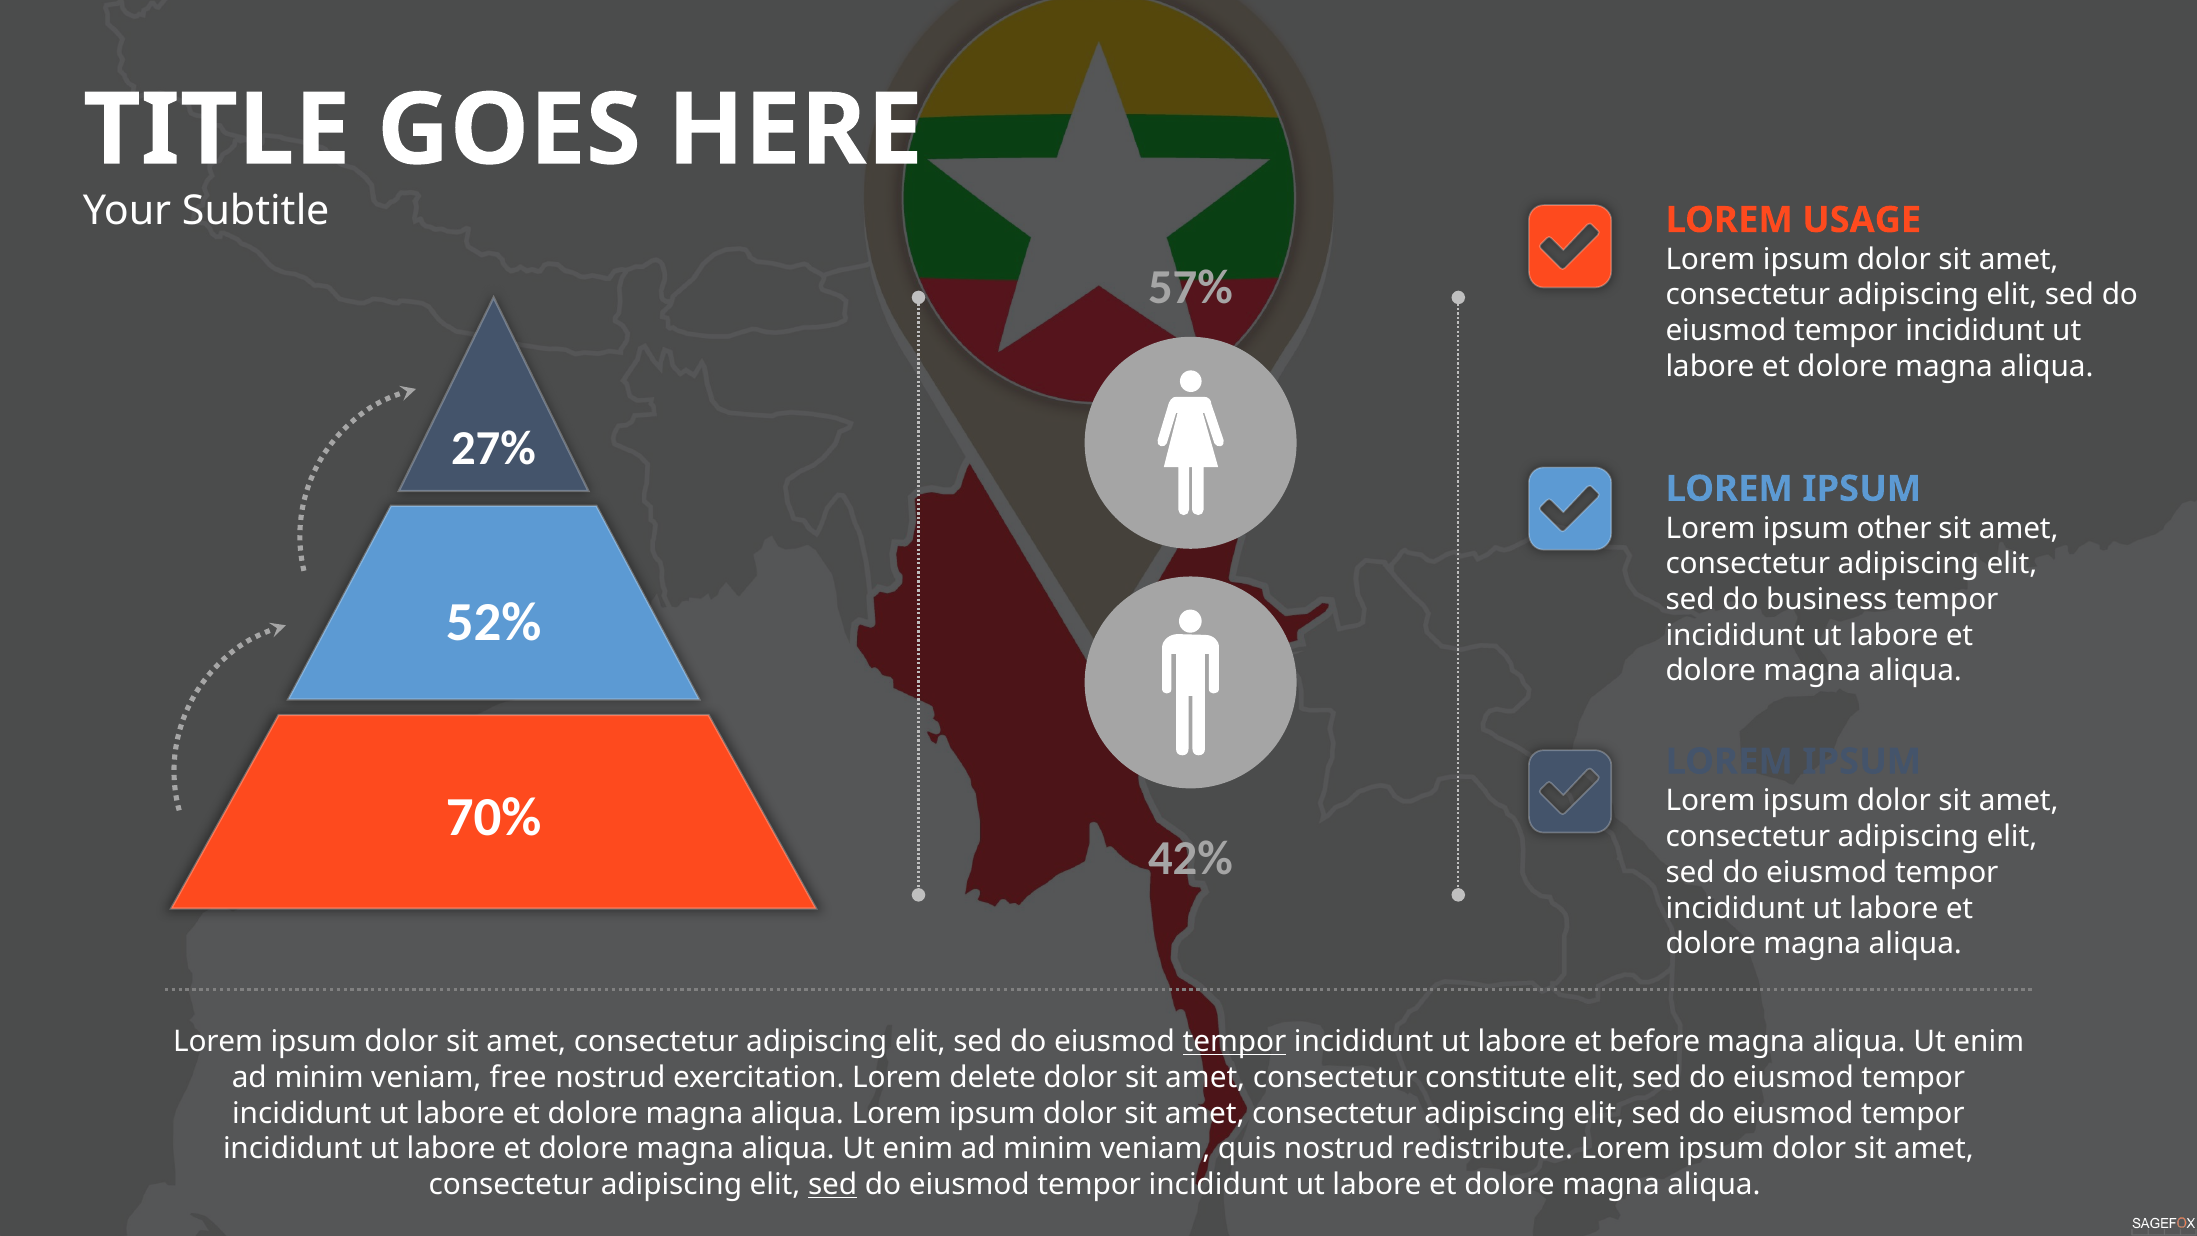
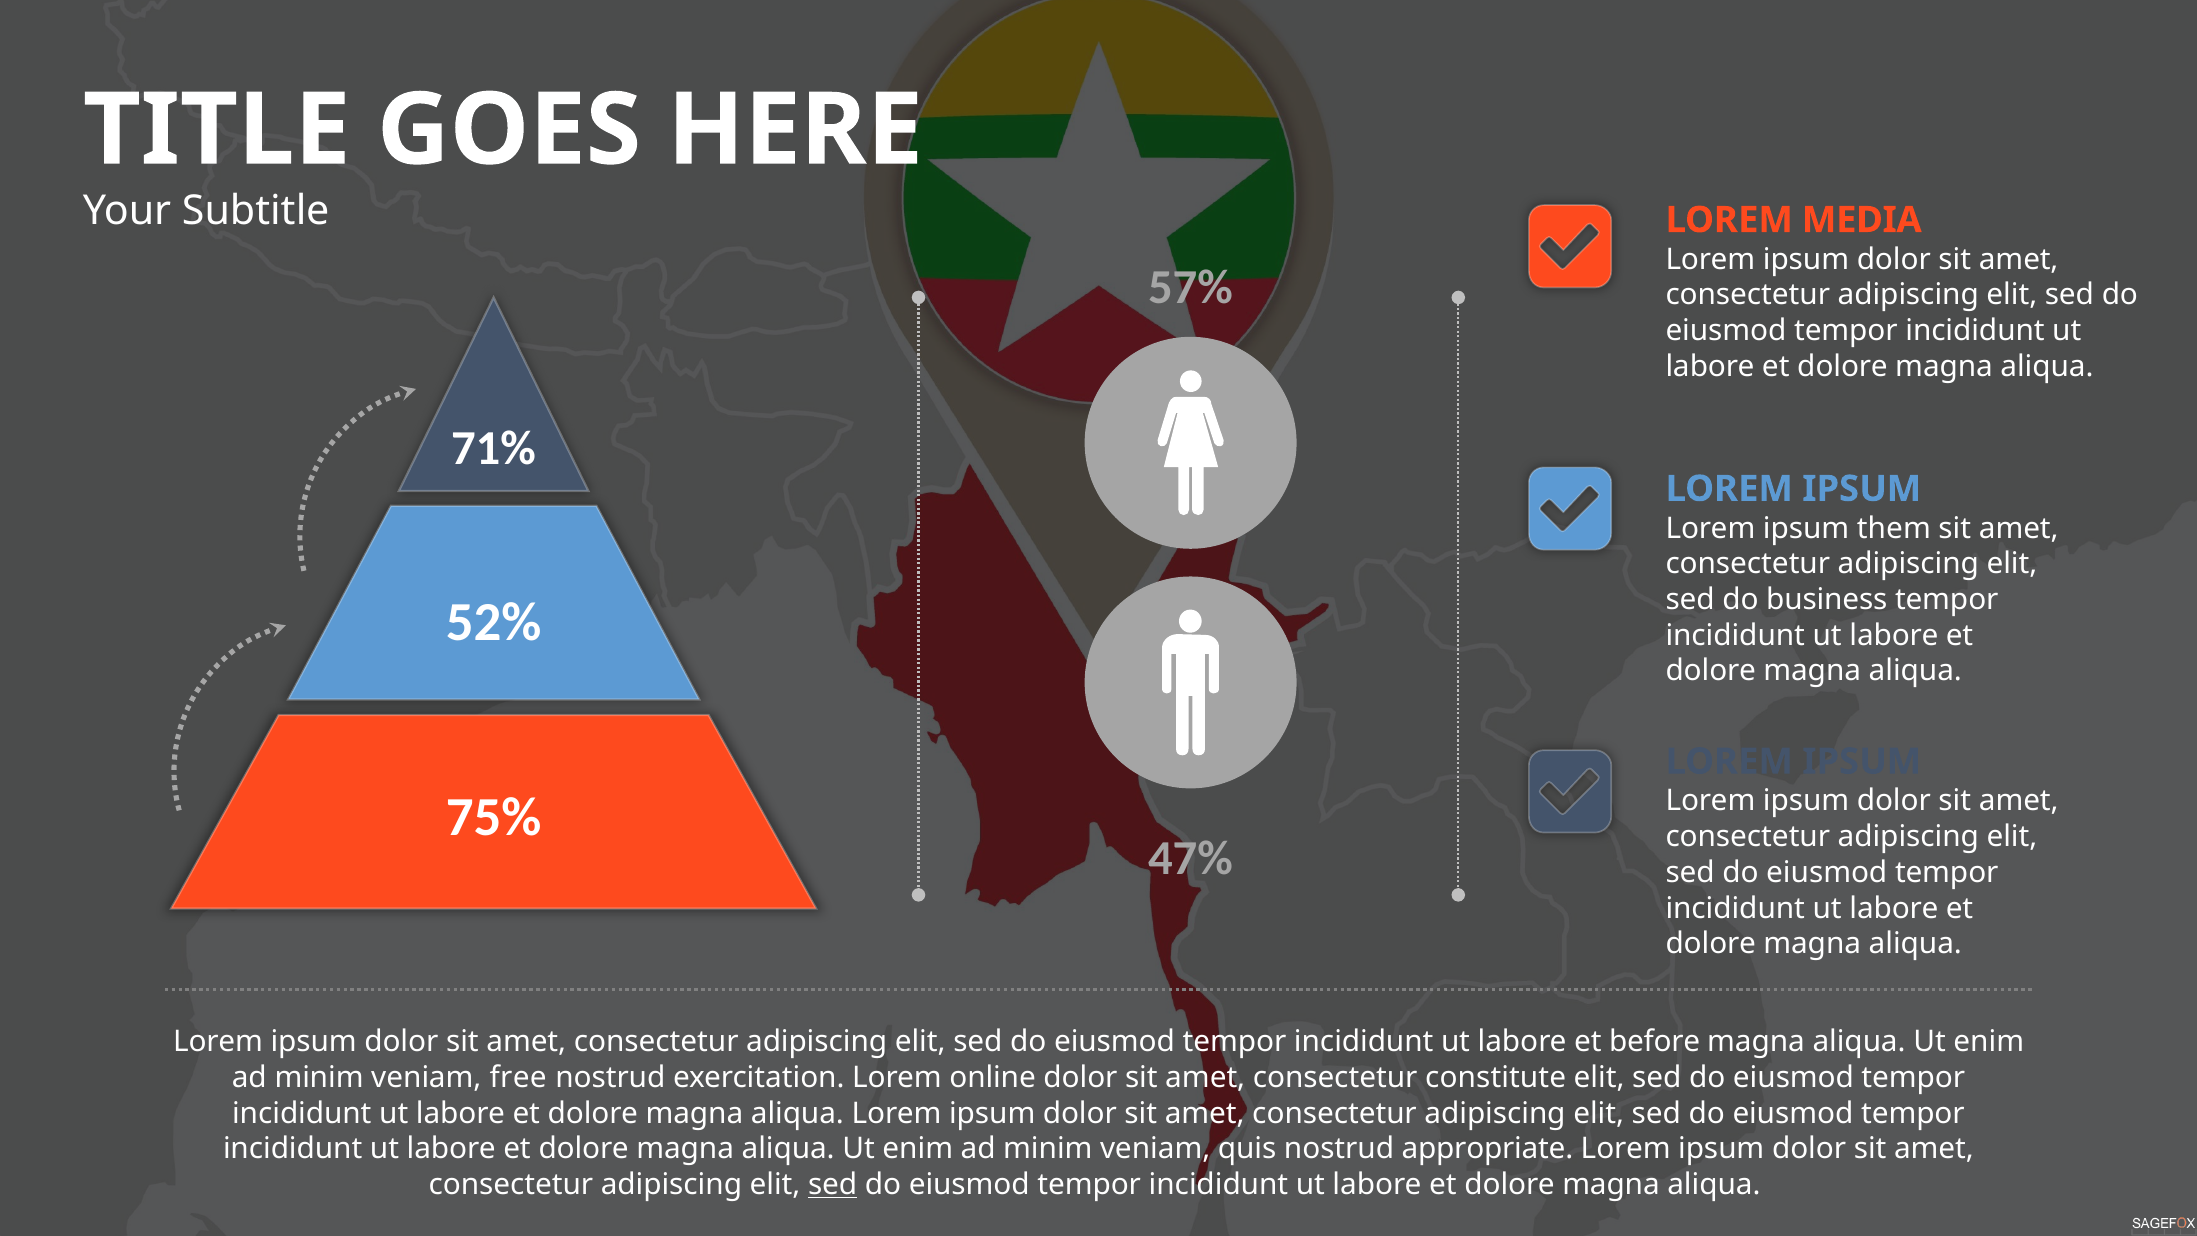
USAGE: USAGE -> MEDIA
27%: 27% -> 71%
other: other -> them
70%: 70% -> 75%
42%: 42% -> 47%
tempor at (1234, 1042) underline: present -> none
delete: delete -> online
redistribute: redistribute -> appropriate
